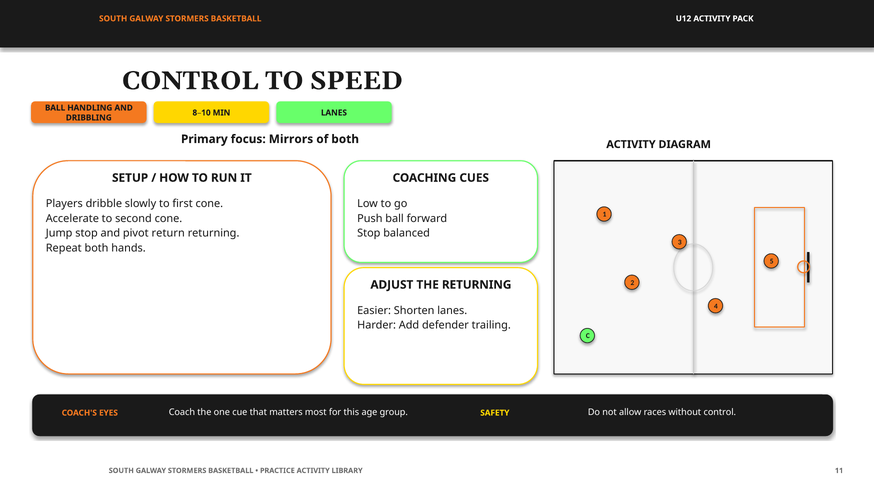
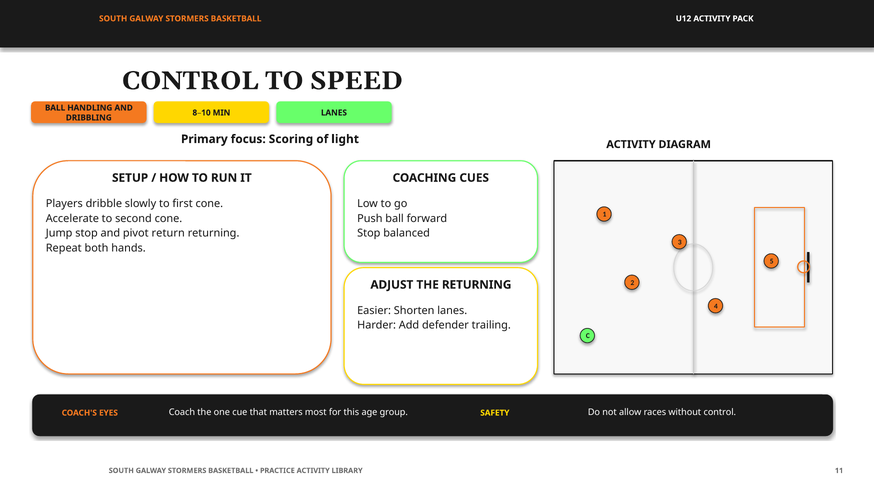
Mirrors: Mirrors -> Scoring
of both: both -> light
